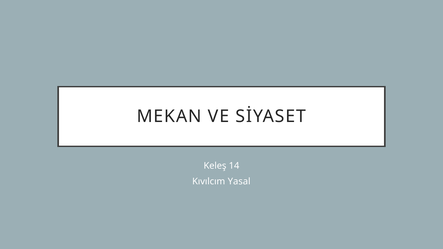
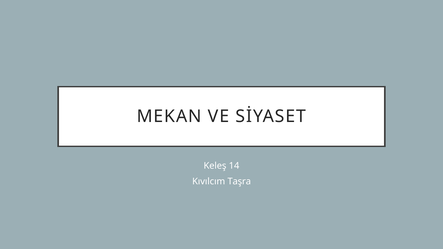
Yasal: Yasal -> Taşra
